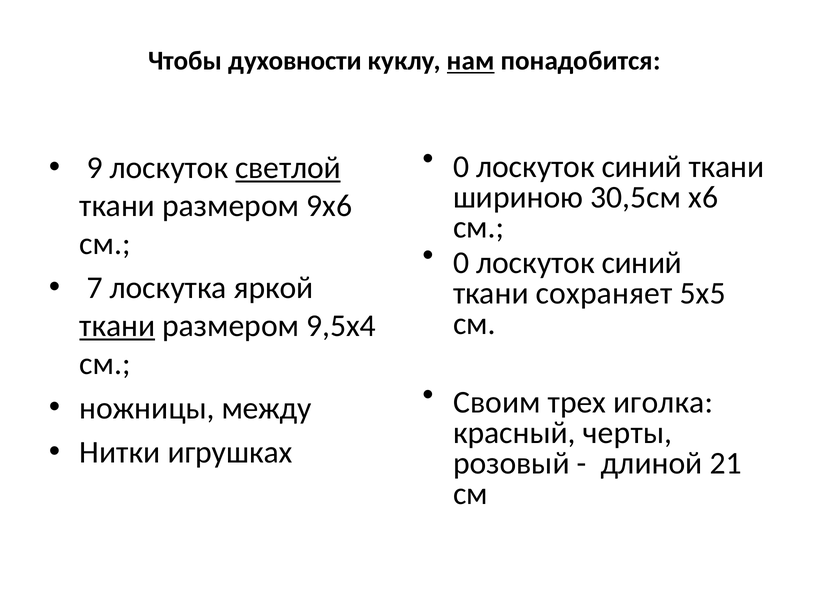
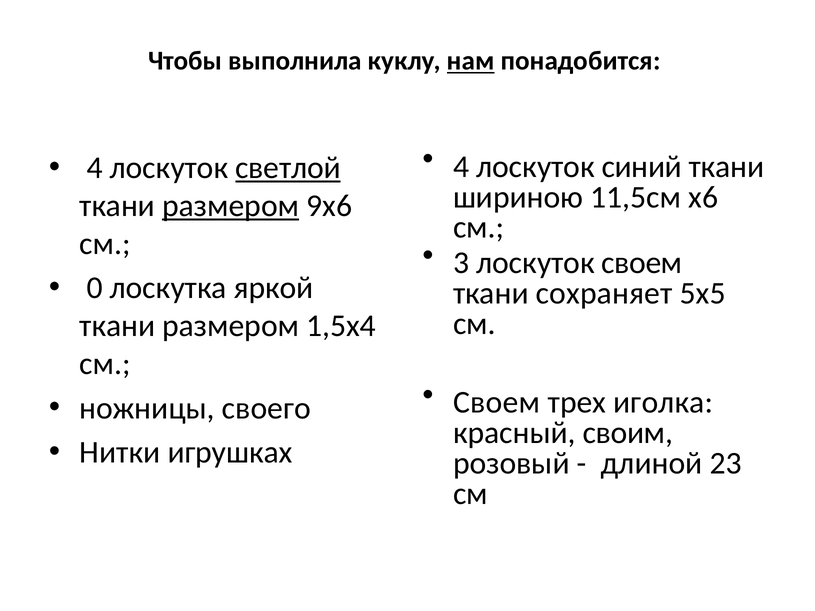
духовности: духовности -> выполнила
0 at (461, 167): 0 -> 4
9 at (95, 168): 9 -> 4
30,5см: 30,5см -> 11,5см
размером at (231, 206) underline: none -> present
0 at (461, 263): 0 -> 3
синий at (642, 263): синий -> своем
7: 7 -> 0
ткани at (117, 326) underline: present -> none
9,5х4: 9,5х4 -> 1,5х4
Своим at (497, 403): Своим -> Своем
между: между -> своего
черты: черты -> своим
21: 21 -> 23
